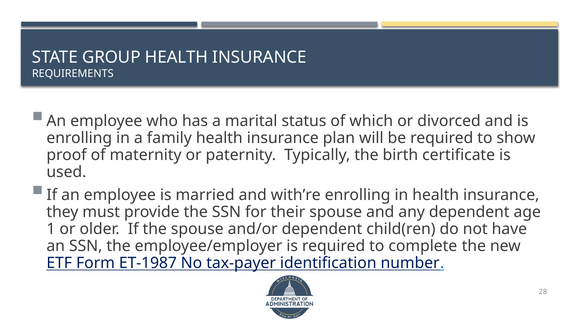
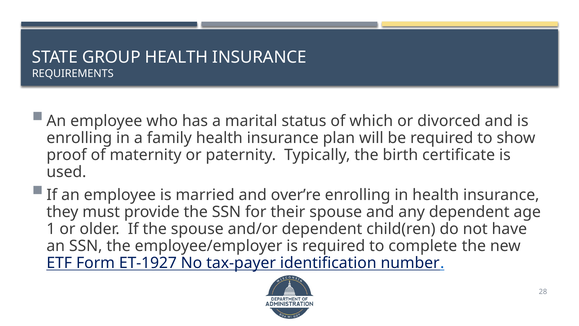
with’re: with’re -> over’re
ET-1987: ET-1987 -> ET-1927
